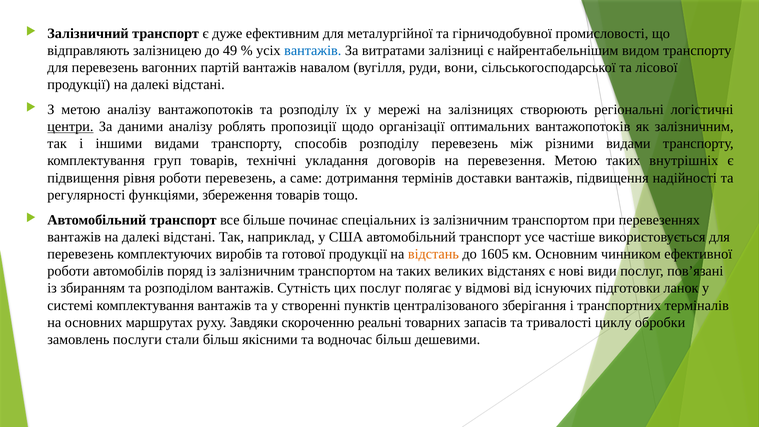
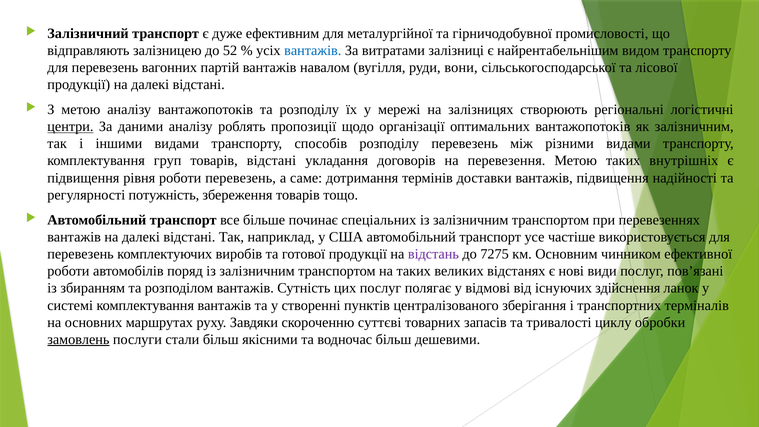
49: 49 -> 52
товарів технічні: технічні -> відстані
функціями: функціями -> потужність
відстань colour: orange -> purple
1605: 1605 -> 7275
підготовки: підготовки -> здійснення
реальні: реальні -> суттєві
замовлень underline: none -> present
